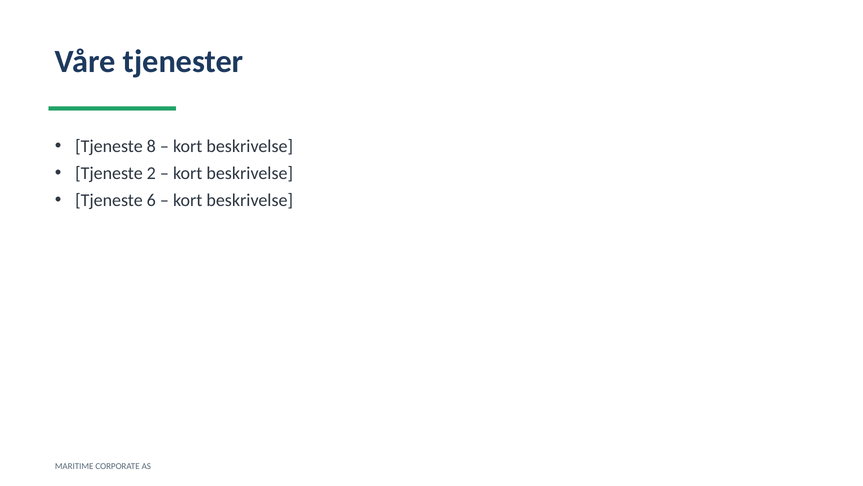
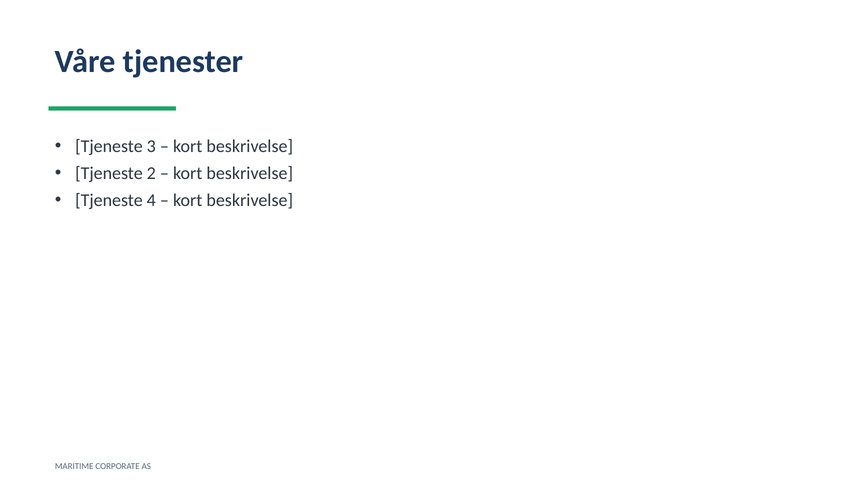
8: 8 -> 3
6: 6 -> 4
